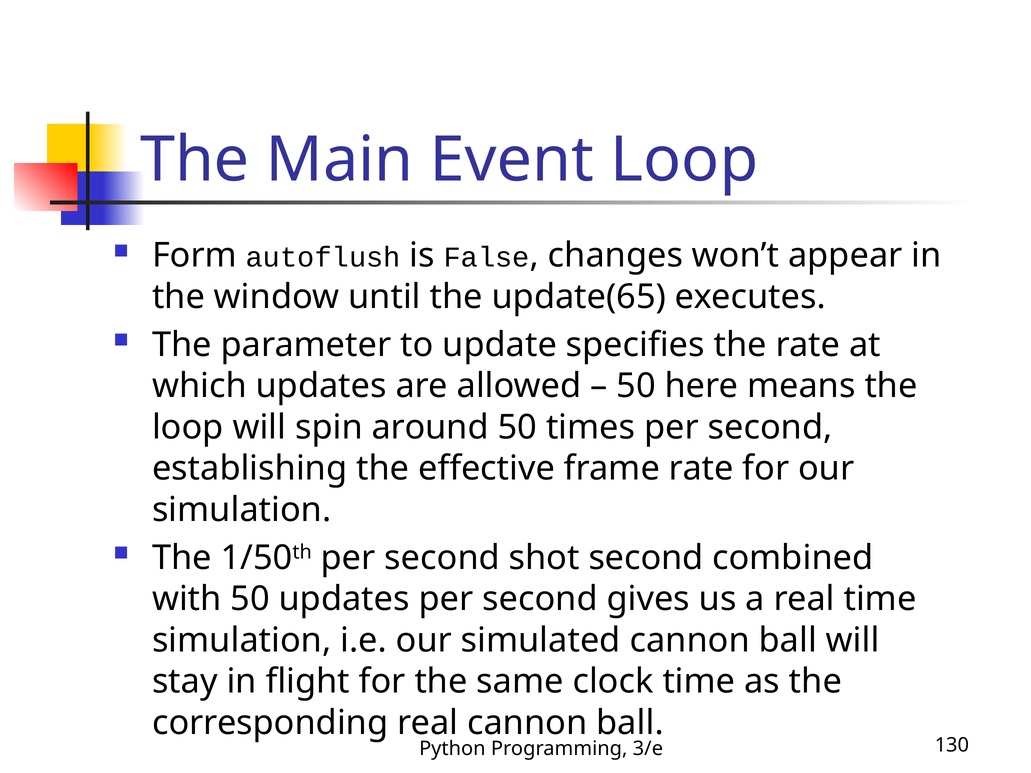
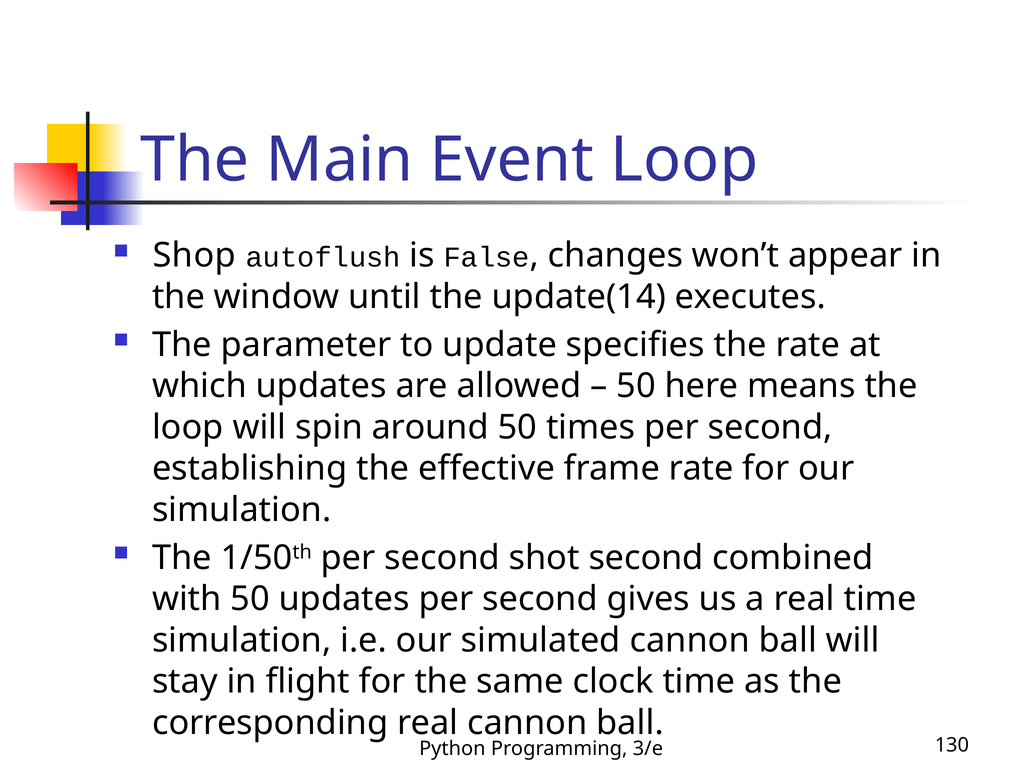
Form: Form -> Shop
update(65: update(65 -> update(14
